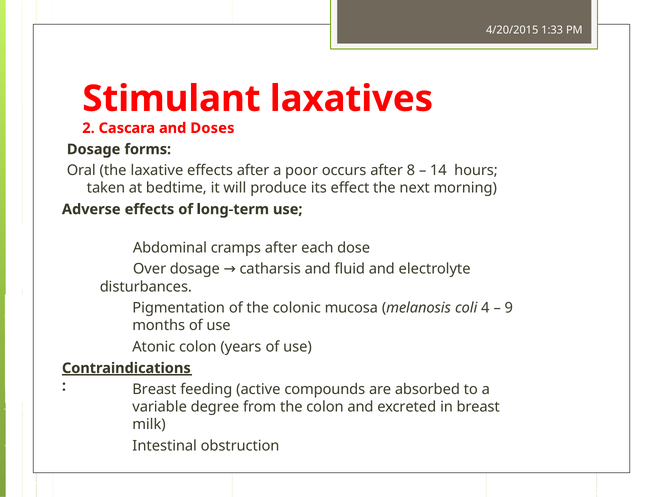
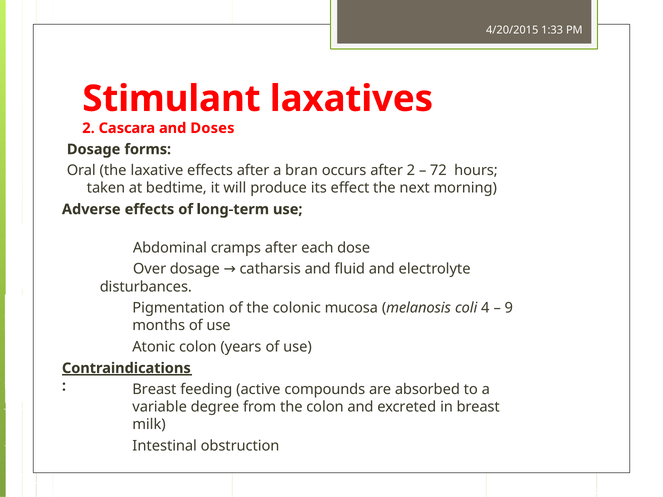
poor: poor -> bran
after 8: 8 -> 2
14: 14 -> 72
